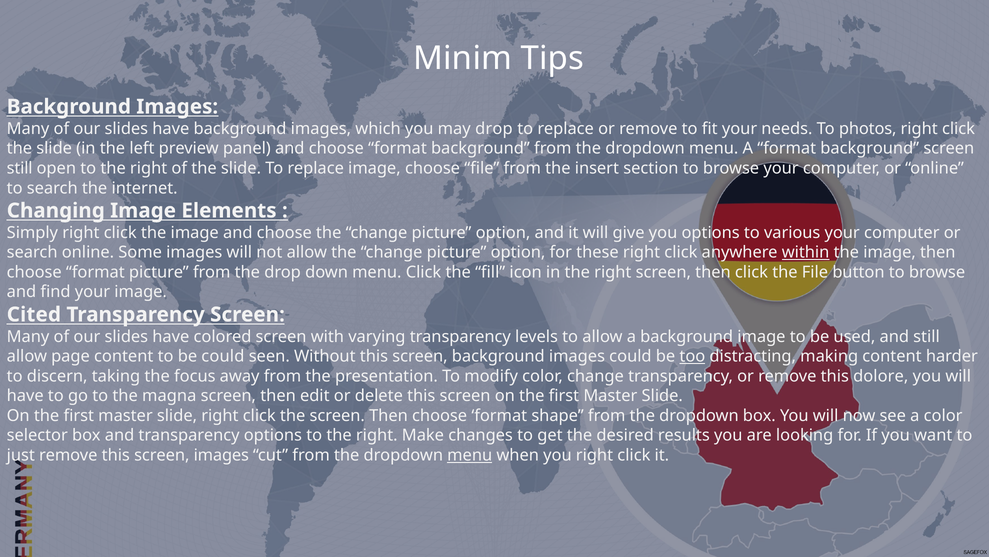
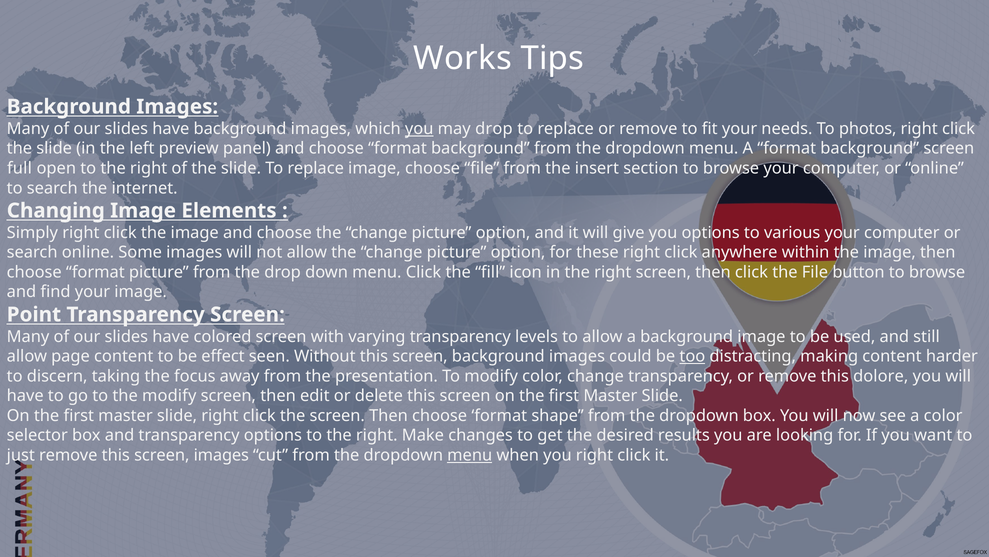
Minim: Minim -> Works
you at (419, 129) underline: none -> present
still at (20, 168): still -> full
within underline: present -> none
Cited: Cited -> Point
be could: could -> effect
the magna: magna -> modify
